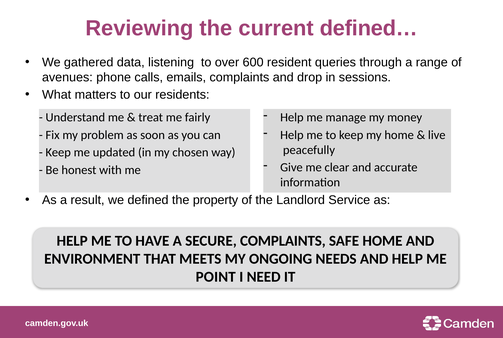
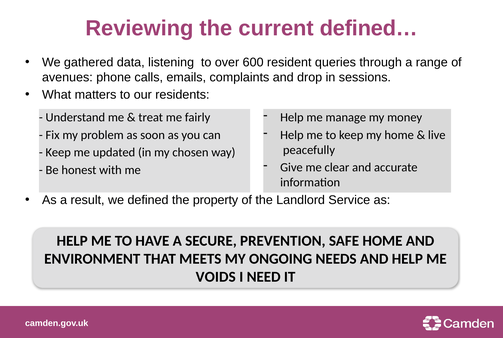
SECURE COMPLAINTS: COMPLAINTS -> PREVENTION
POINT: POINT -> VOIDS
